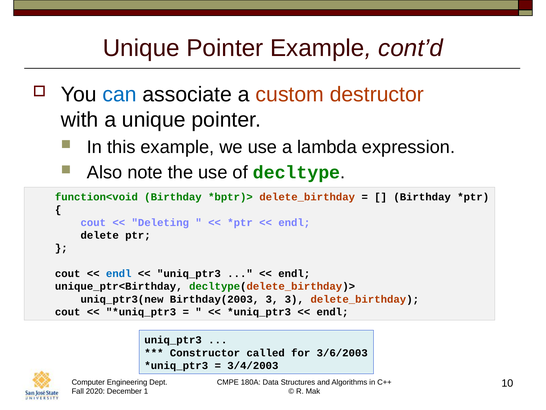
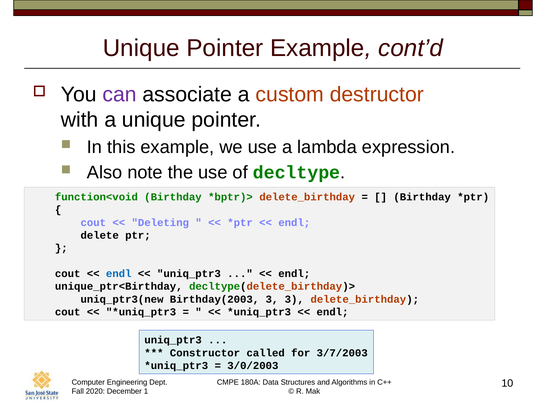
can colour: blue -> purple
3/6/2003: 3/6/2003 -> 3/7/2003
3/4/2003: 3/4/2003 -> 3/0/2003
